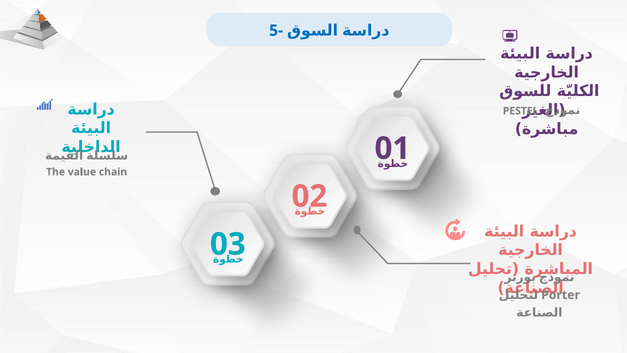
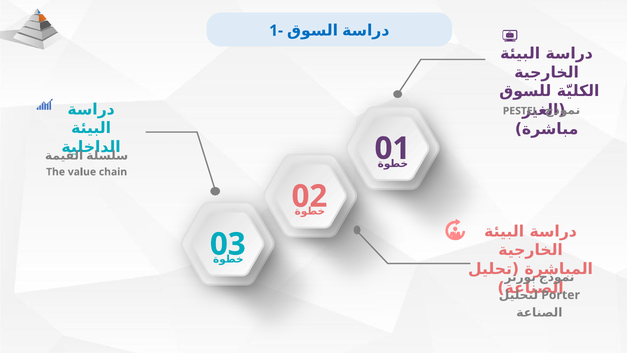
5-: 5- -> 1-
